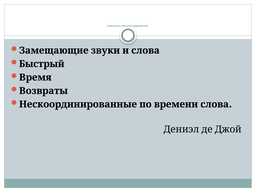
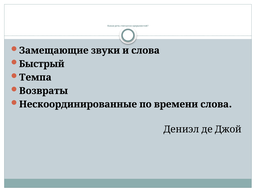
Время: Время -> Темпа
